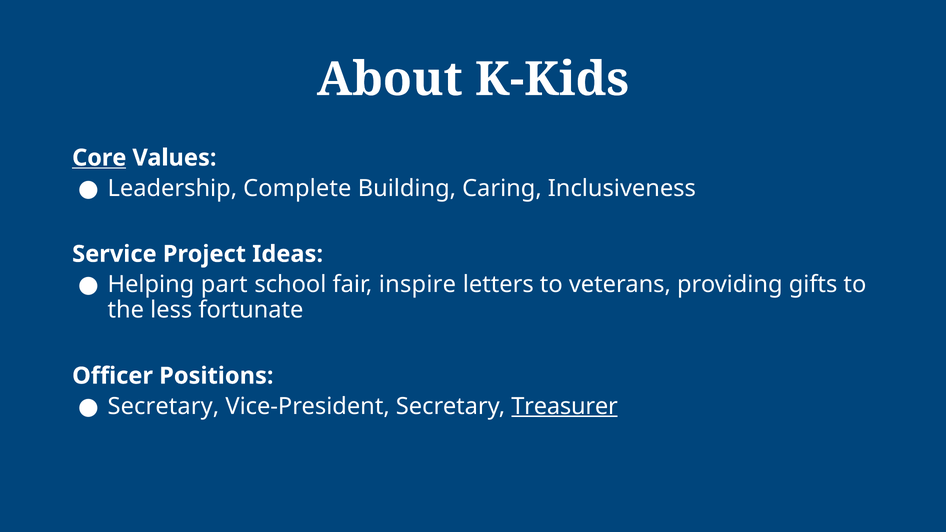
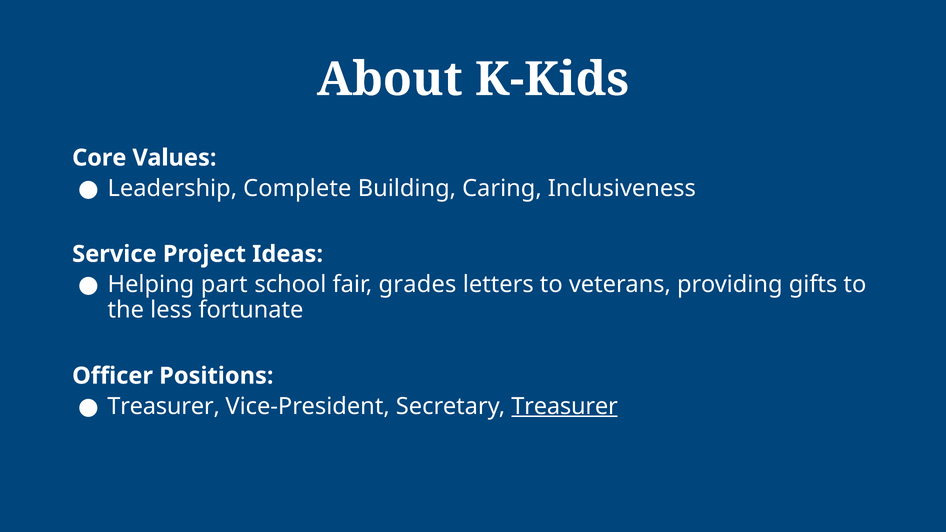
Core underline: present -> none
inspire: inspire -> grades
Secretary at (163, 406): Secretary -> Treasurer
